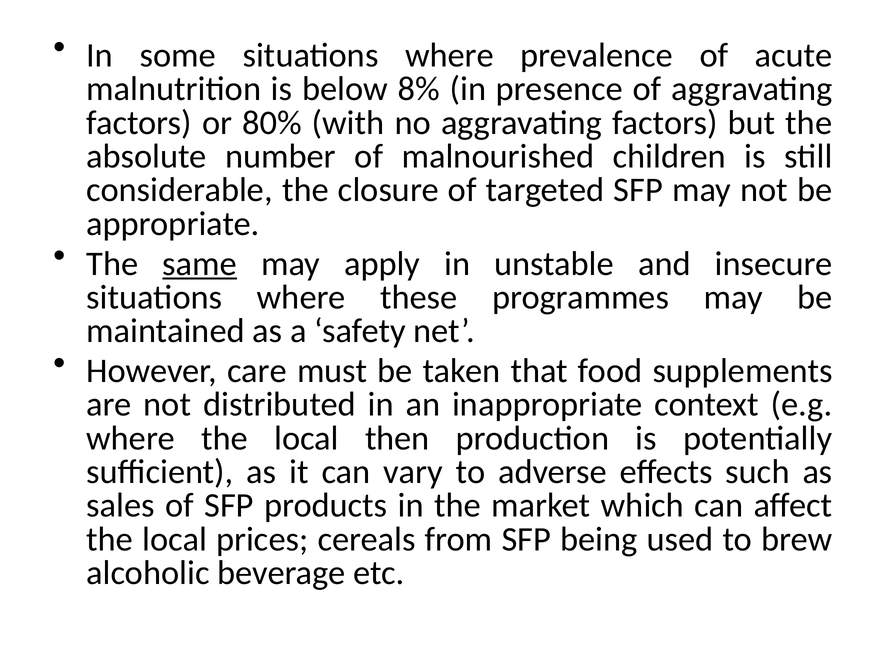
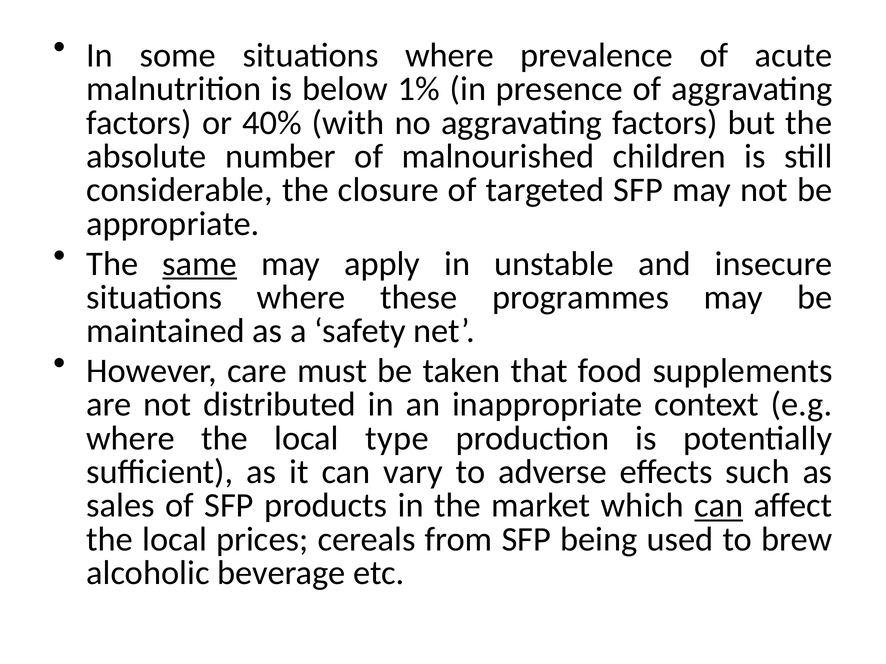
8%: 8% -> 1%
80%: 80% -> 40%
then: then -> type
can at (719, 506) underline: none -> present
